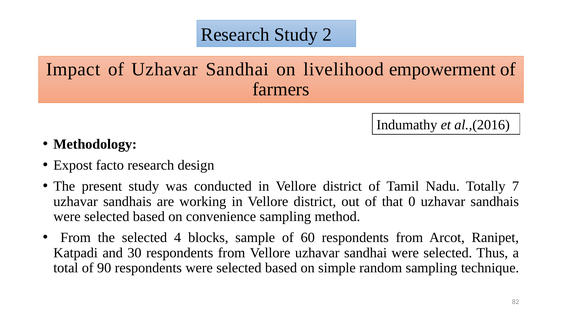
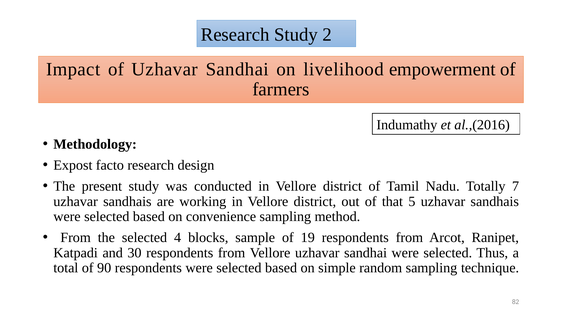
0: 0 -> 5
60: 60 -> 19
